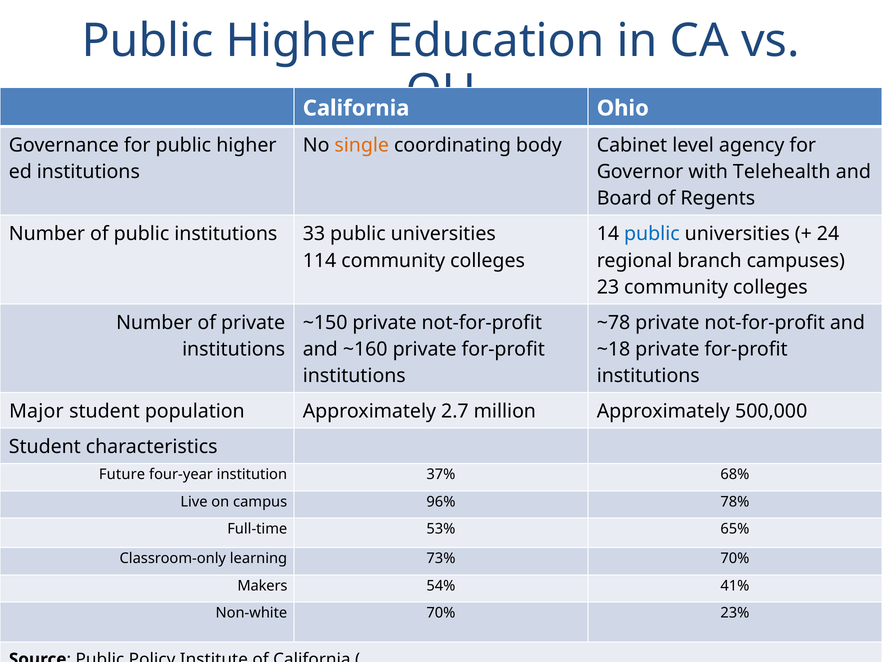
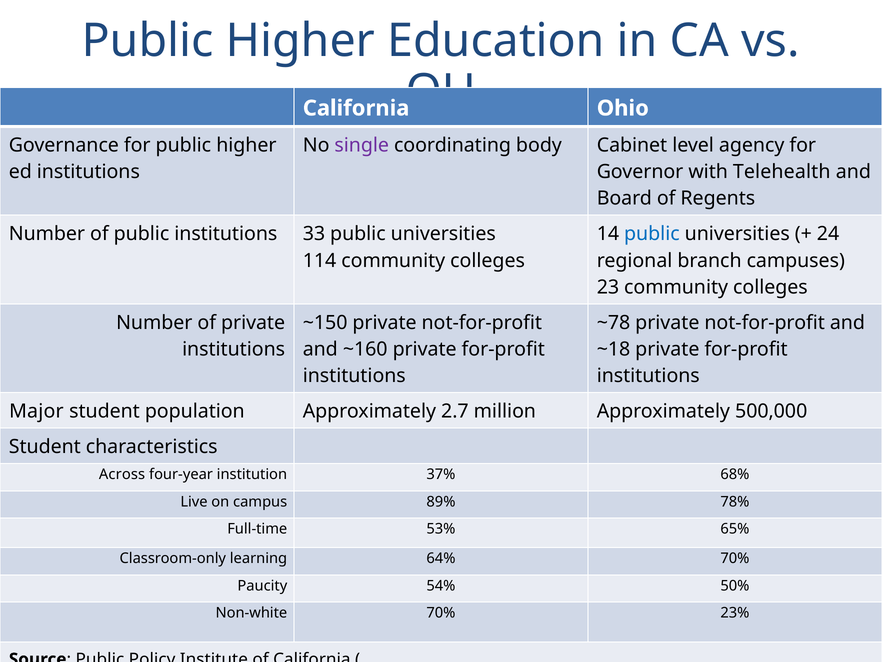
single colour: orange -> purple
Future: Future -> Across
96%: 96% -> 89%
73%: 73% -> 64%
Makers: Makers -> Paucity
41%: 41% -> 50%
